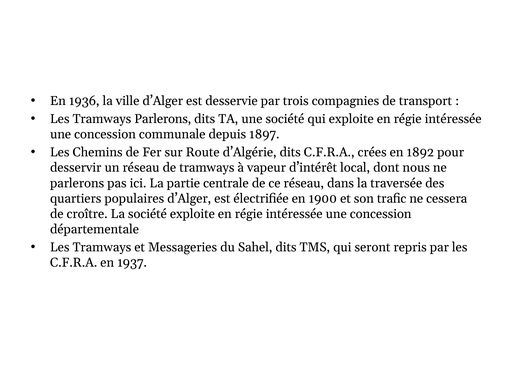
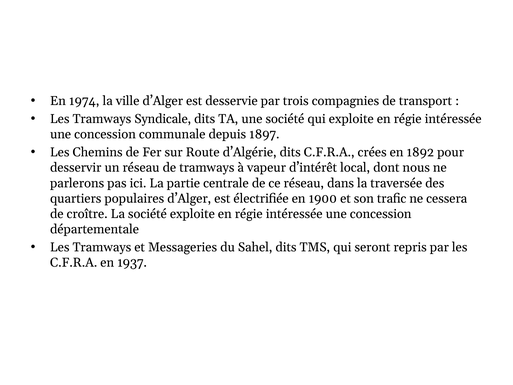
1936: 1936 -> 1974
Tramways Parlerons: Parlerons -> Syndicale
